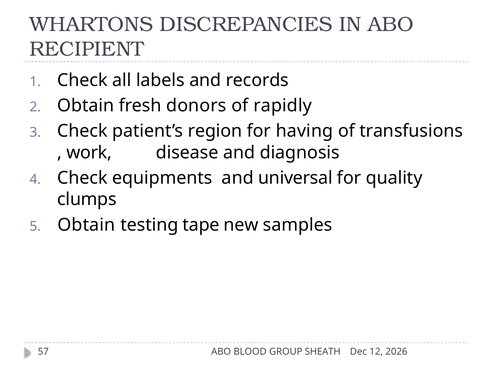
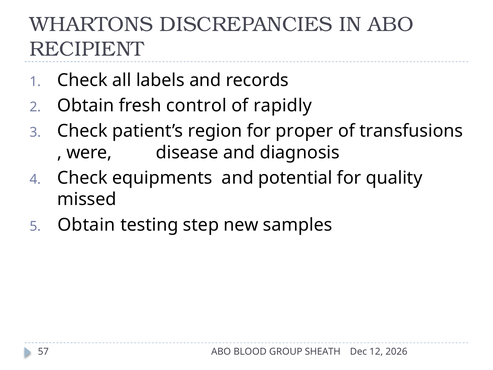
donors: donors -> control
having: having -> proper
work: work -> were
universal: universal -> potential
clumps: clumps -> missed
tape: tape -> step
